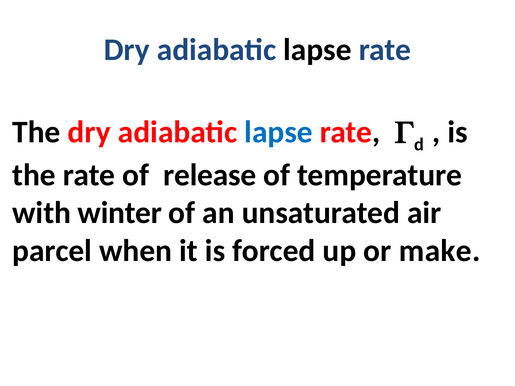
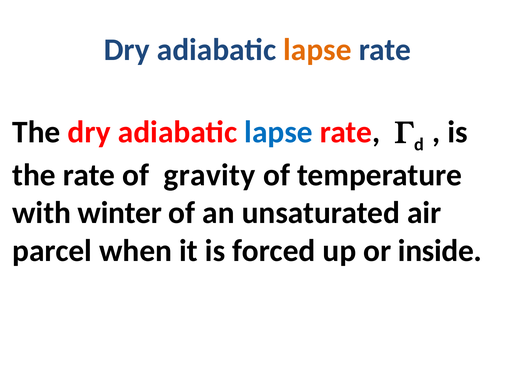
lapse at (317, 50) colour: black -> orange
release: release -> gravity
make: make -> inside
